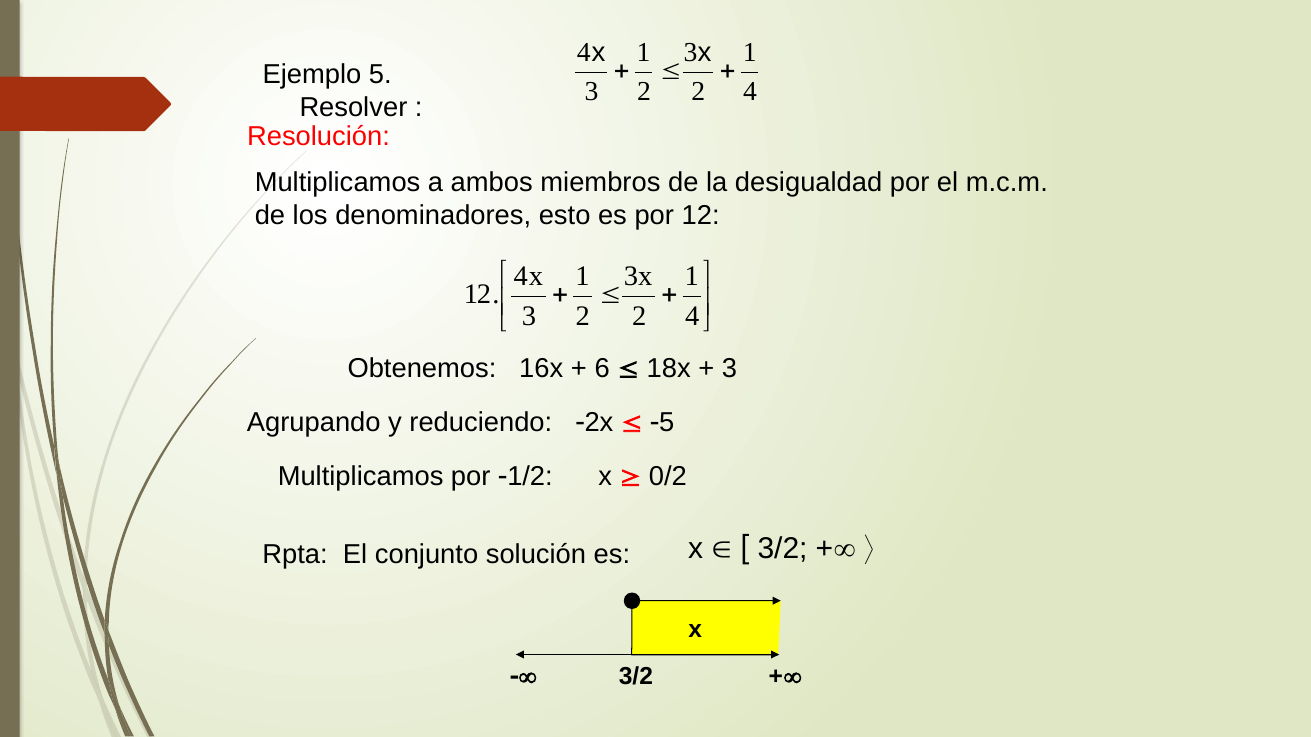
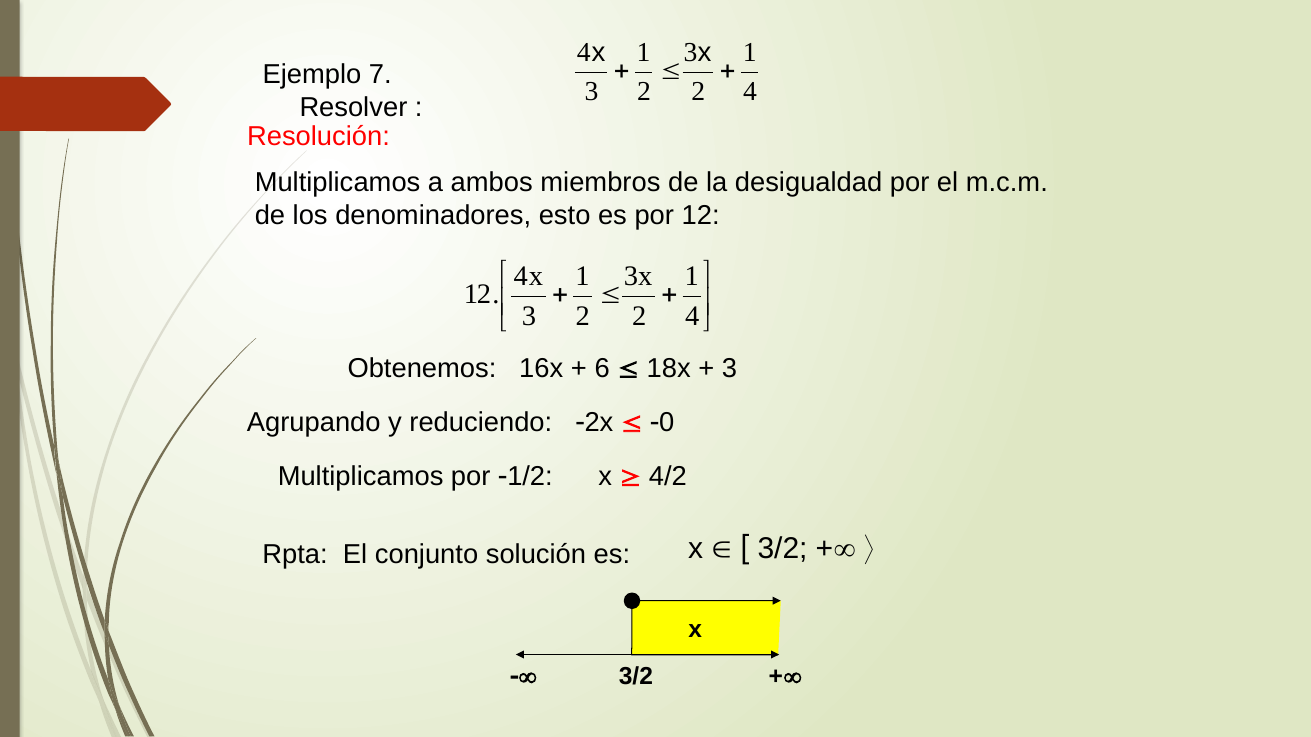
Ejemplo 5: 5 -> 7
5 at (667, 423): 5 -> 0
0/2: 0/2 -> 4/2
